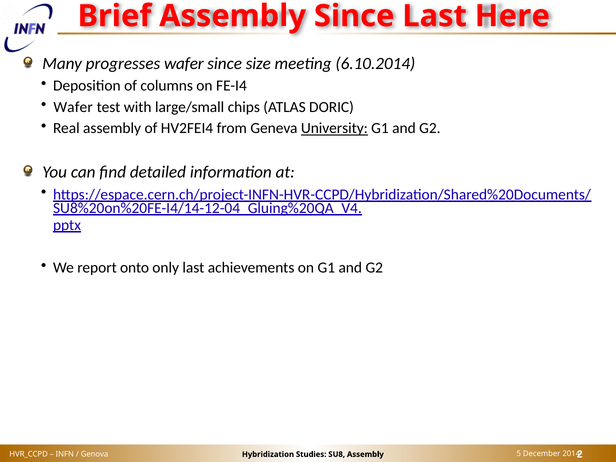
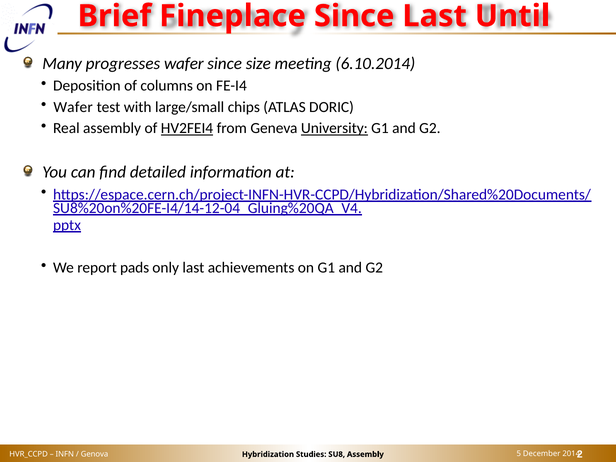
Brief Assembly: Assembly -> Fineplace
Here: Here -> Until
HV2FEI4 underline: none -> present
onto: onto -> pads
